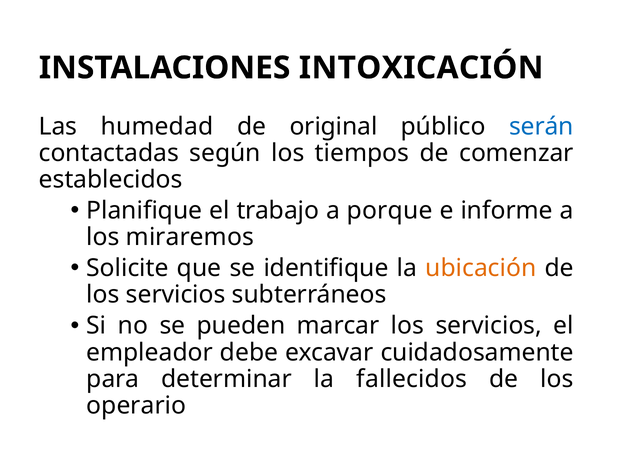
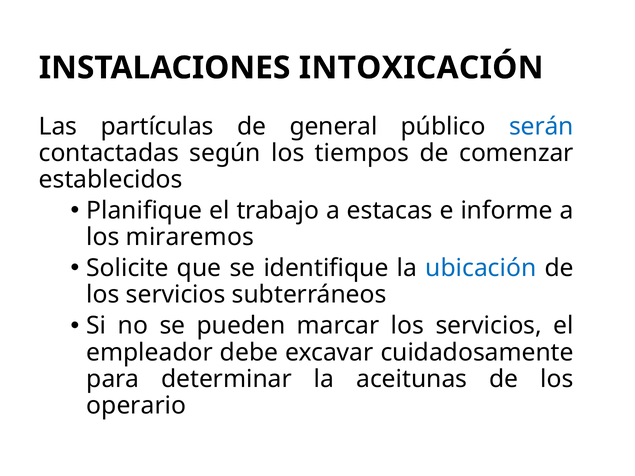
humedad: humedad -> partículas
original: original -> general
porque: porque -> estacas
ubicación colour: orange -> blue
fallecidos: fallecidos -> aceitunas
